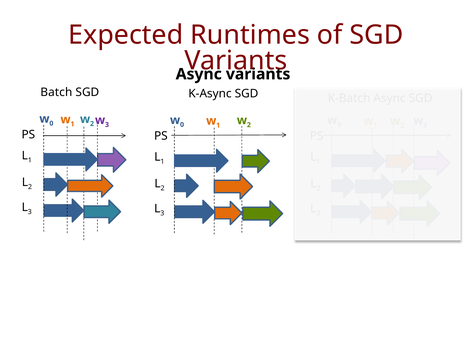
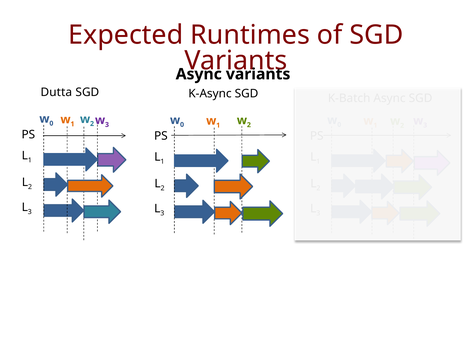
Batch: Batch -> Dutta
